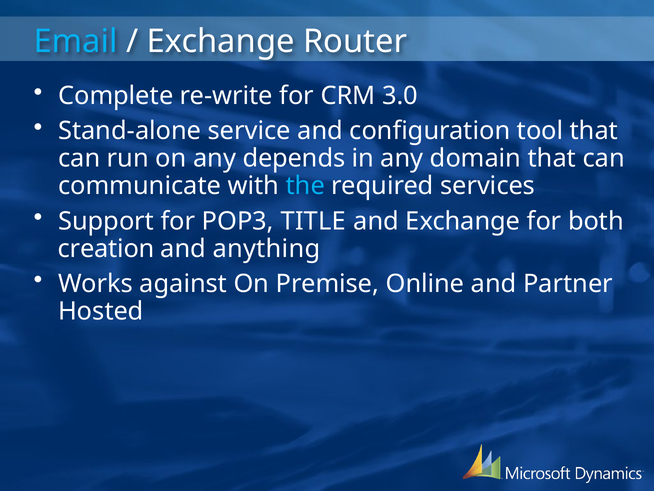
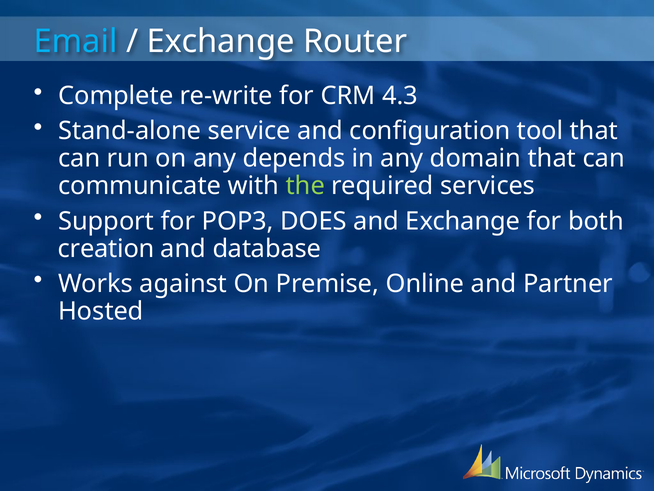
3.0: 3.0 -> 4.3
the colour: light blue -> light green
TITLE: TITLE -> DOES
anything: anything -> database
